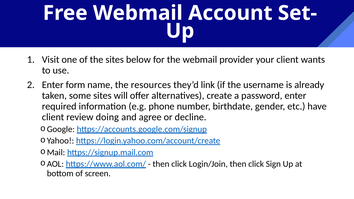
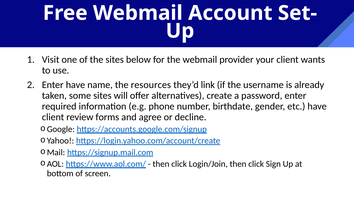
Enter form: form -> have
doing: doing -> forms
